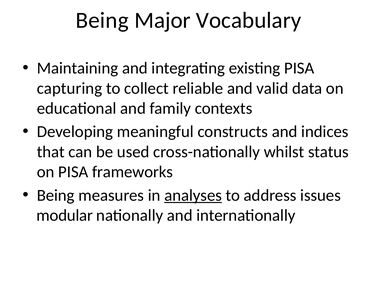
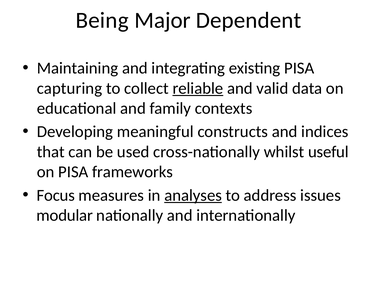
Vocabulary: Vocabulary -> Dependent
reliable underline: none -> present
status: status -> useful
Being at (56, 196): Being -> Focus
